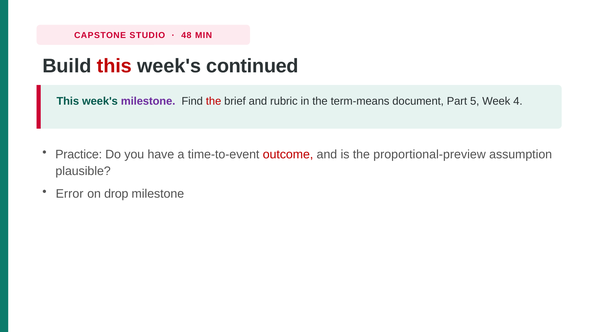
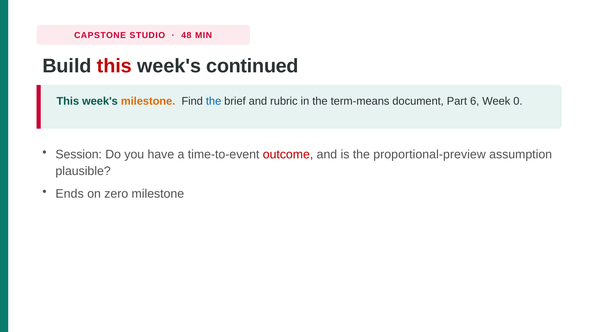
milestone at (148, 101) colour: purple -> orange
the at (214, 101) colour: red -> blue
5: 5 -> 6
4: 4 -> 0
Practice: Practice -> Session
Error: Error -> Ends
drop: drop -> zero
